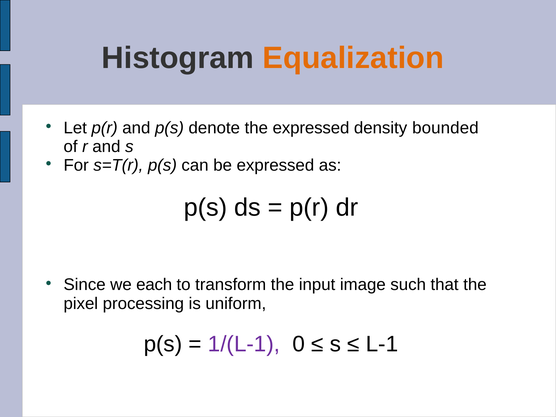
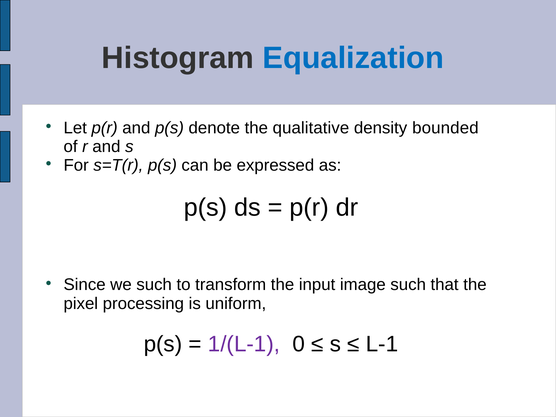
Equalization colour: orange -> blue
the expressed: expressed -> qualitative
we each: each -> such
